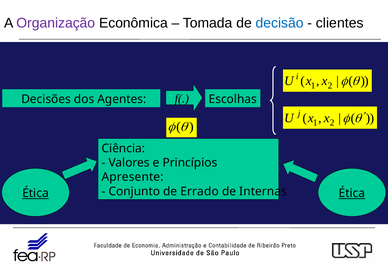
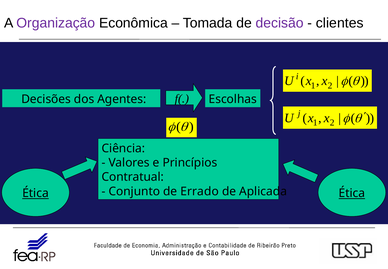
decisão colour: blue -> purple
Apresente: Apresente -> Contratual
Internas: Internas -> Aplicada
